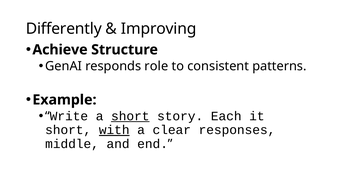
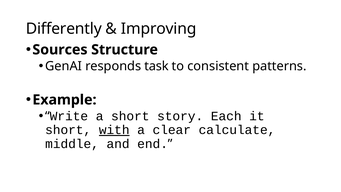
Achieve: Achieve -> Sources
role: role -> task
short at (130, 116) underline: present -> none
responses: responses -> calculate
